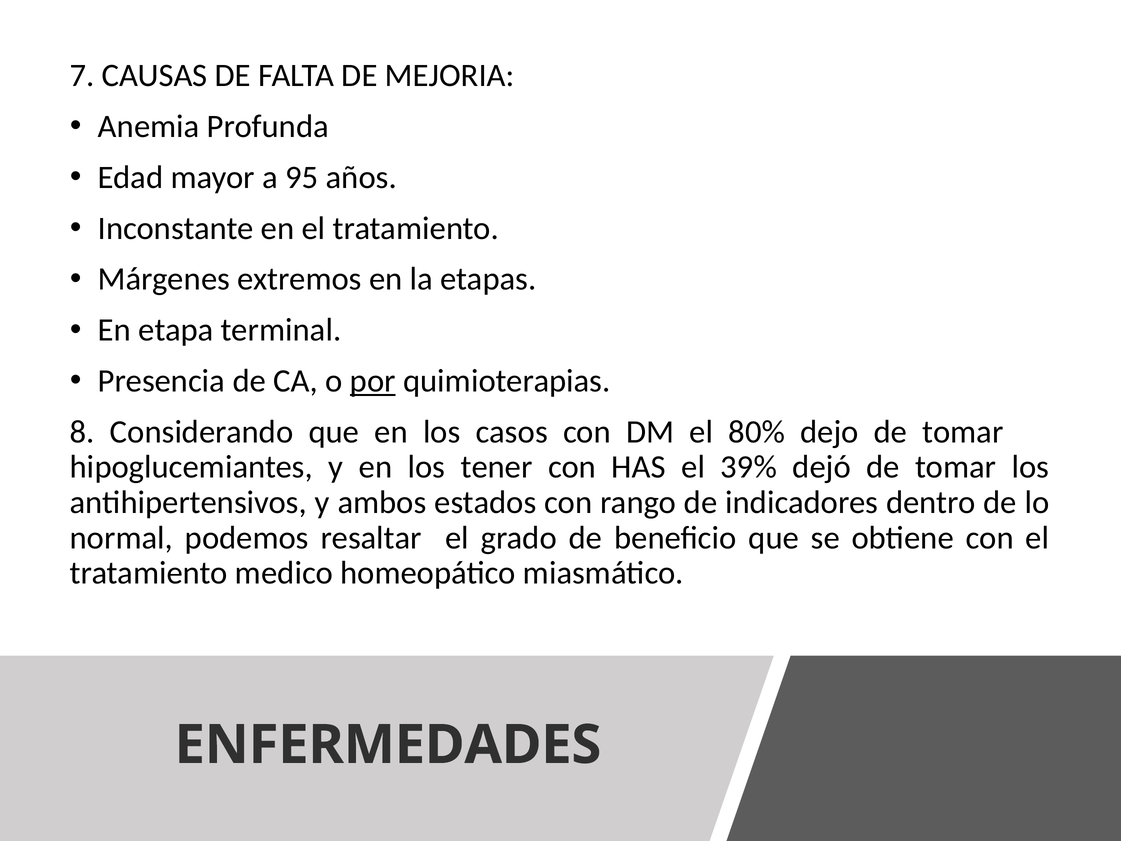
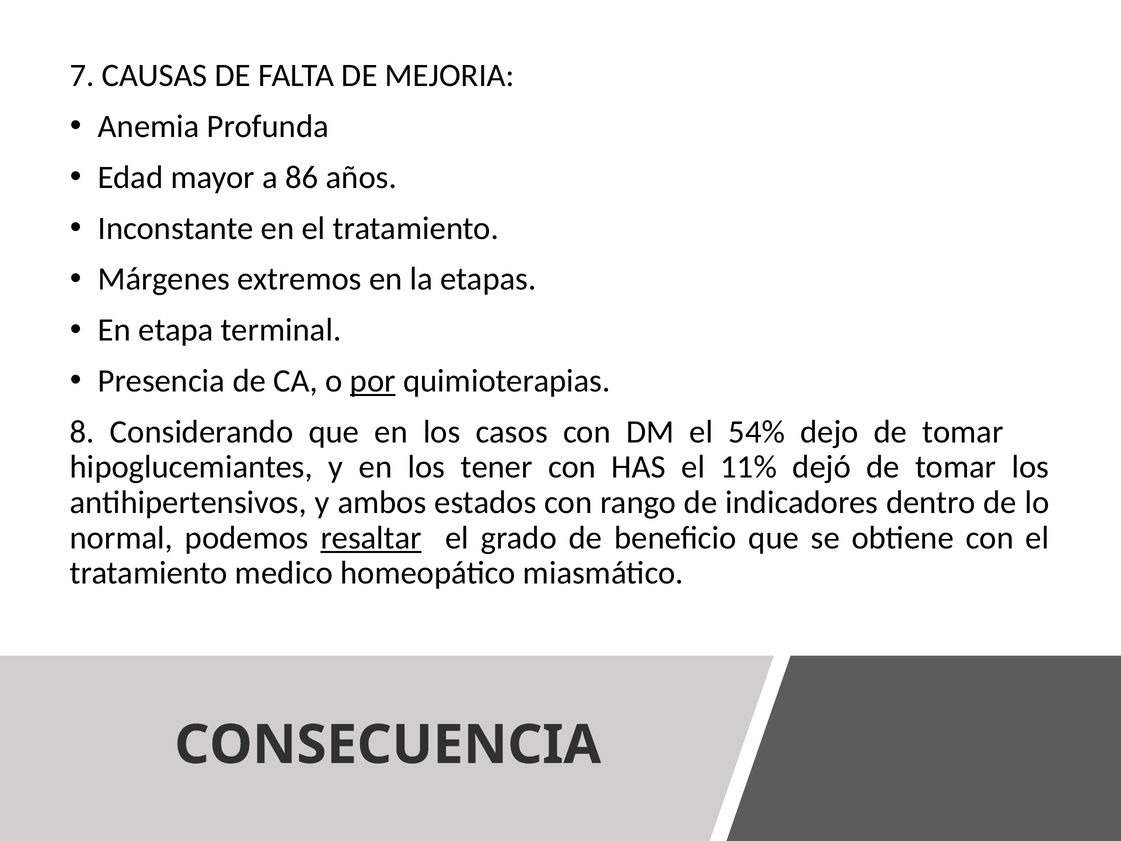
95: 95 -> 86
80%: 80% -> 54%
39%: 39% -> 11%
resaltar underline: none -> present
ENFERMEDADES: ENFERMEDADES -> CONSECUENCIA
